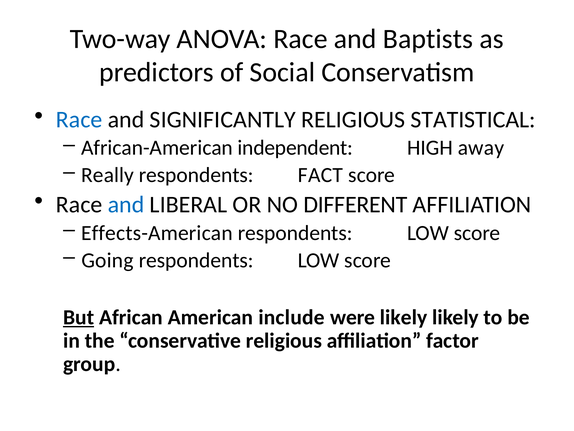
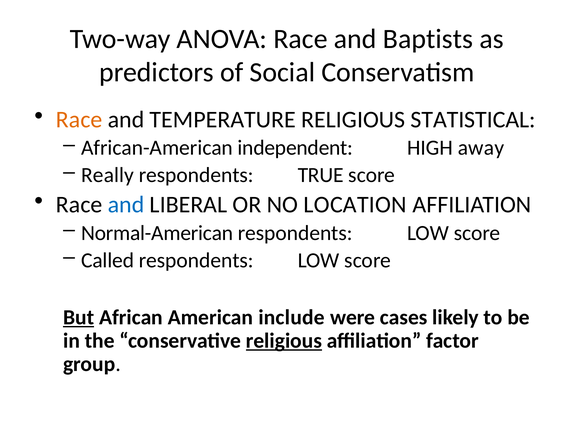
Race at (79, 119) colour: blue -> orange
SIGNIFICANTLY: SIGNIFICANTLY -> TEMPERATURE
FACT: FACT -> TRUE
DIFFERENT: DIFFERENT -> LOCATION
Effects-American: Effects-American -> Normal-American
Going: Going -> Called
were likely: likely -> cases
religious at (284, 340) underline: none -> present
